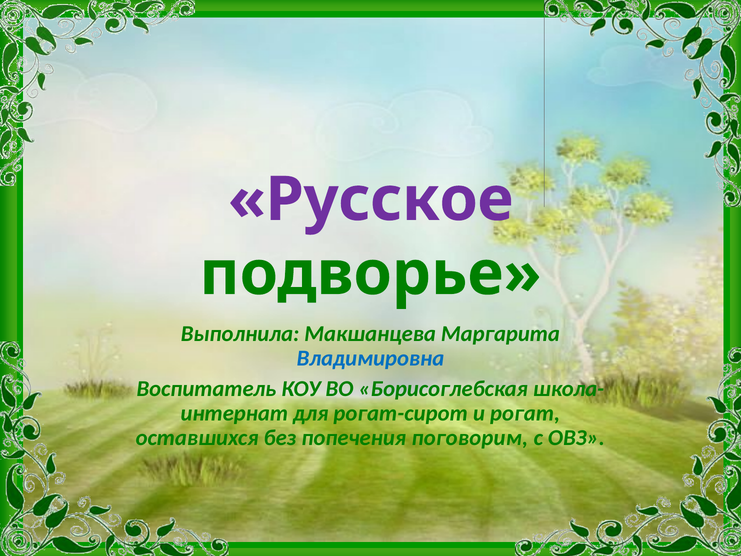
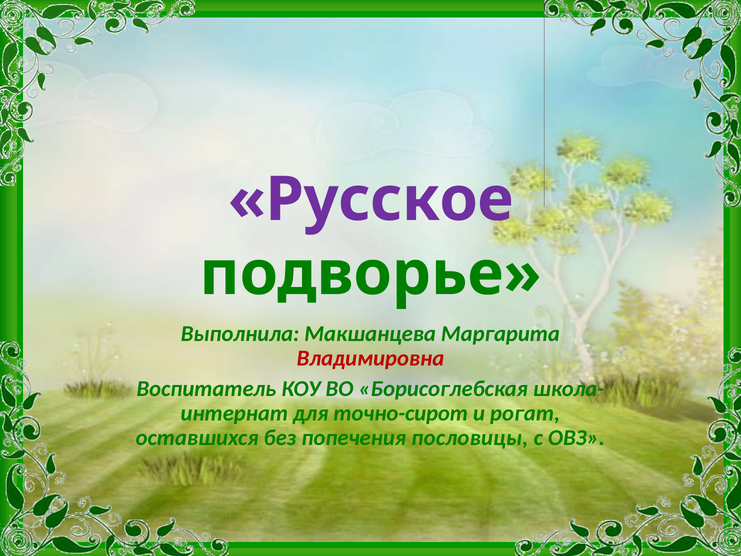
Владимировна colour: blue -> red
рогат-сирот: рогат-сирот -> точно-сирот
поговорим: поговорим -> пословицы
